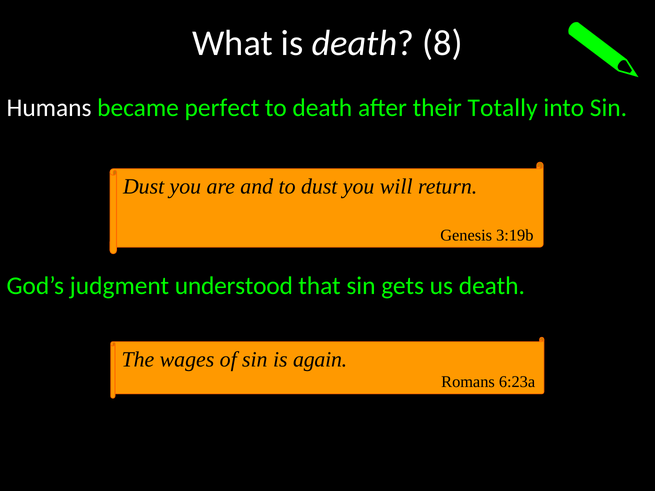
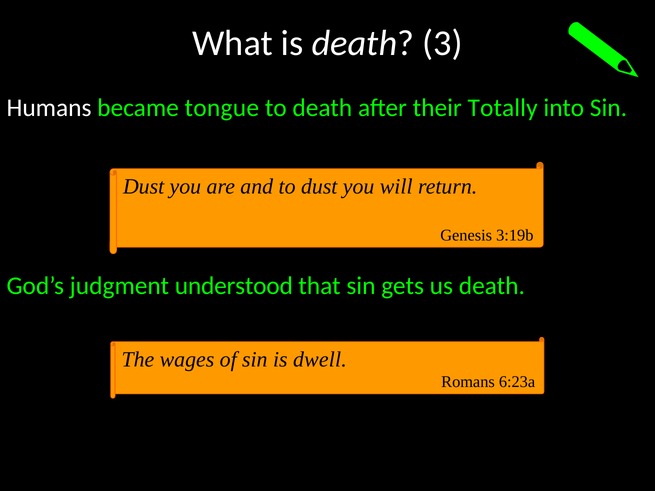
8: 8 -> 3
perfect: perfect -> tongue
again: again -> dwell
